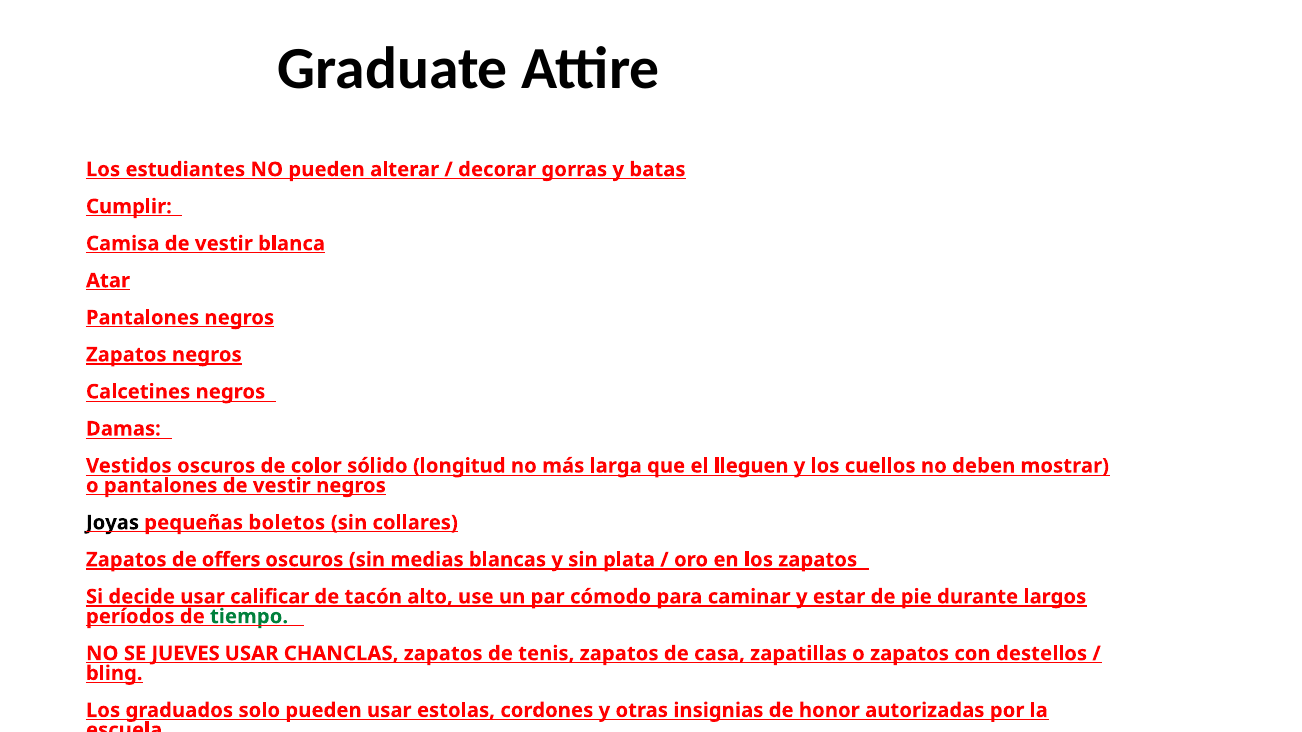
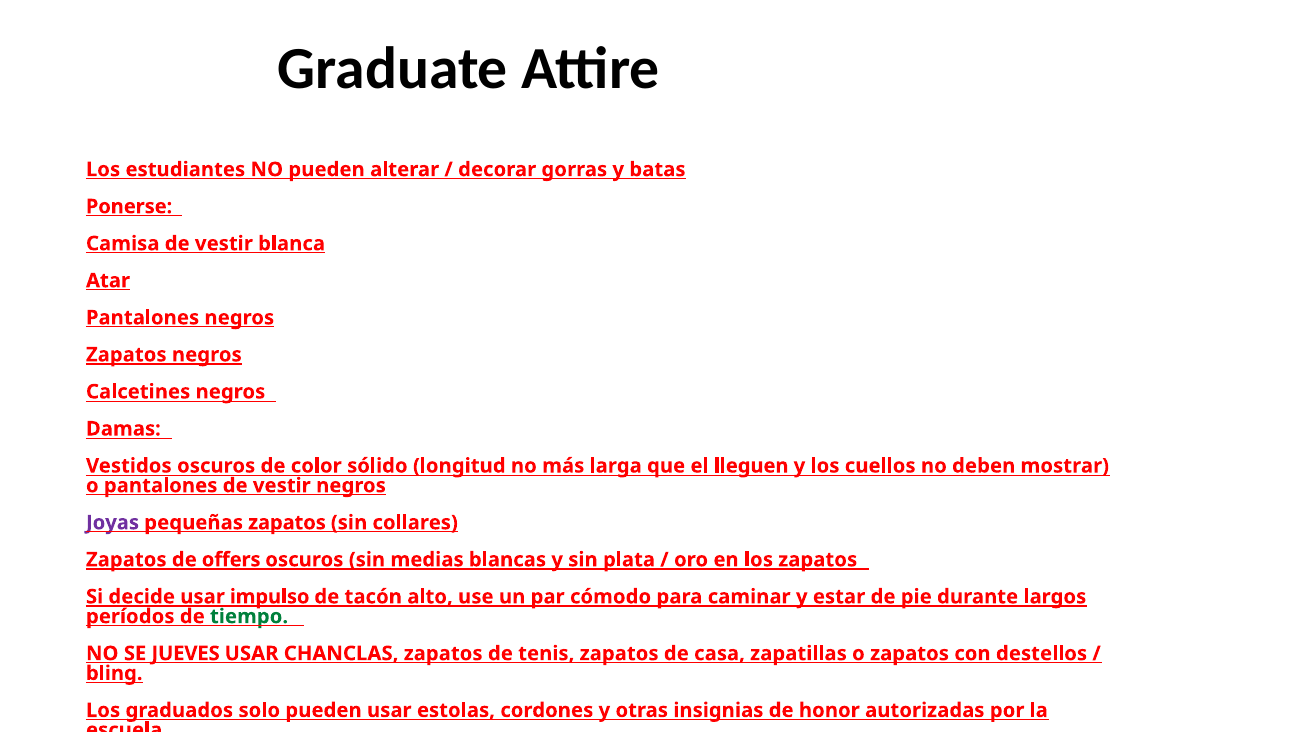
Cumplir: Cumplir -> Ponerse
Joyas colour: black -> purple
pequeñas boletos: boletos -> zapatos
calificar: calificar -> impulso
